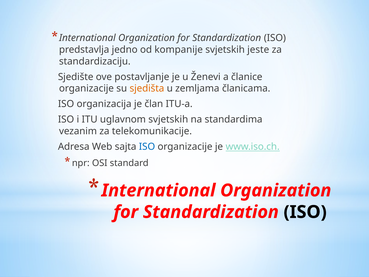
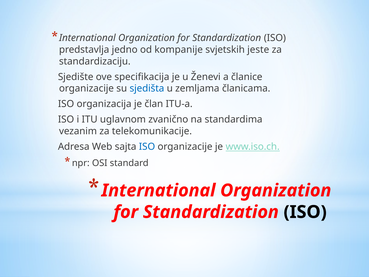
postavljanje: postavljanje -> specifikacija
sjedišta colour: orange -> blue
uglavnom svjetskih: svjetskih -> zvanično
